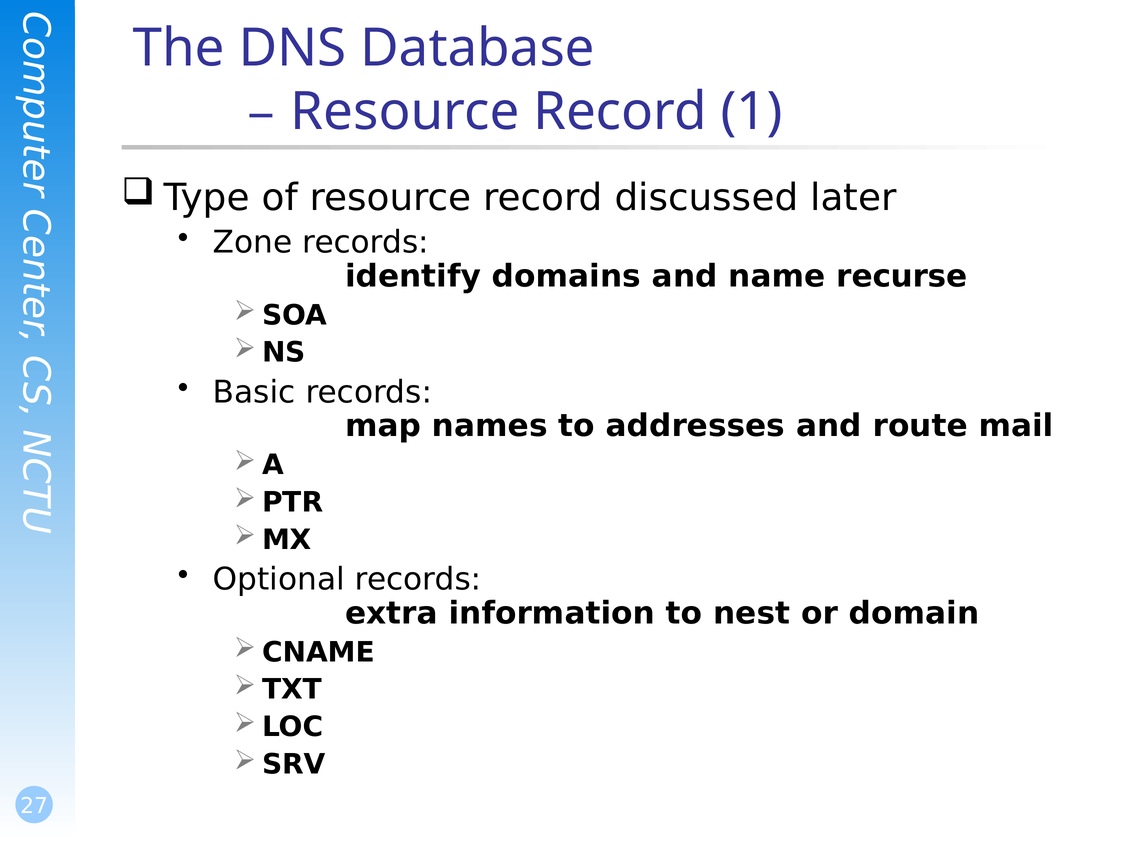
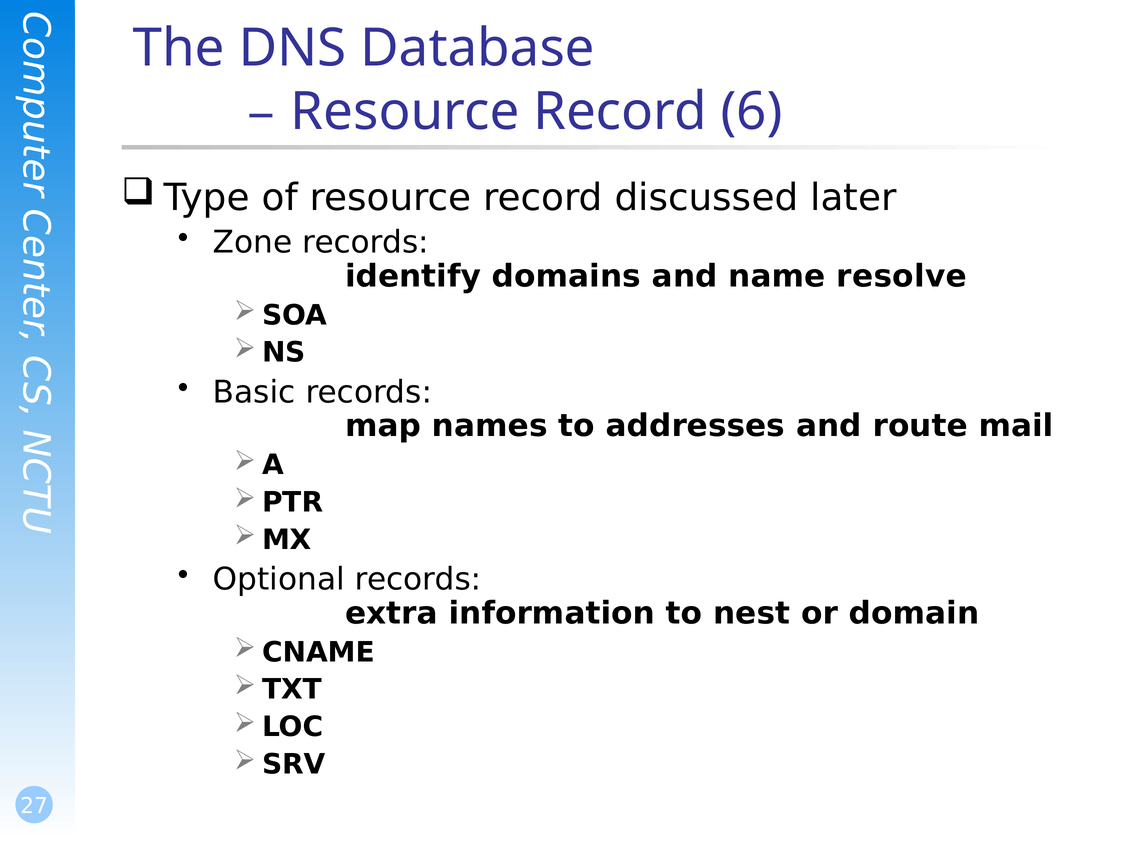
1: 1 -> 6
recurse: recurse -> resolve
